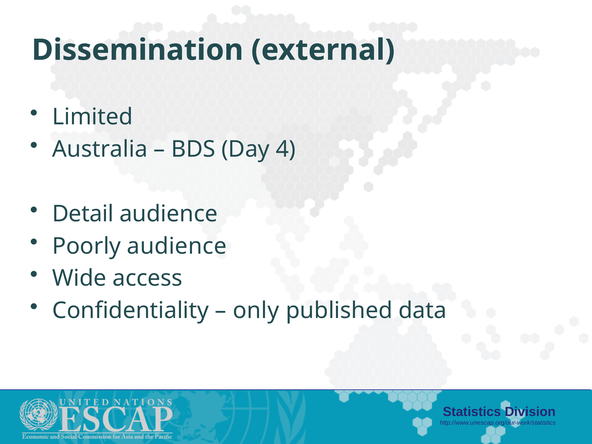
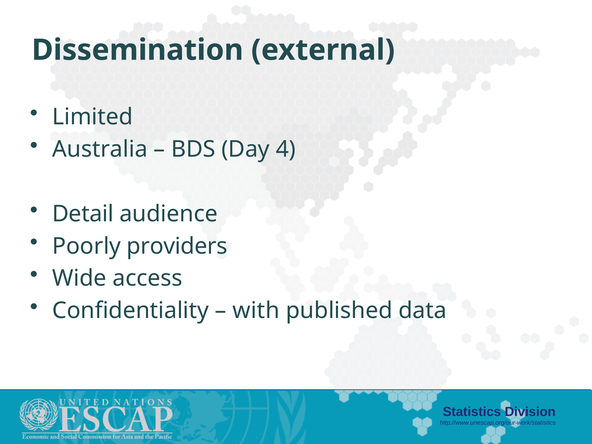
Poorly audience: audience -> providers
only: only -> with
